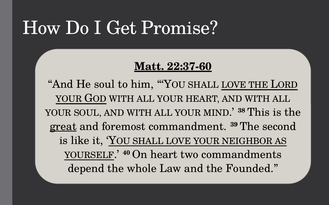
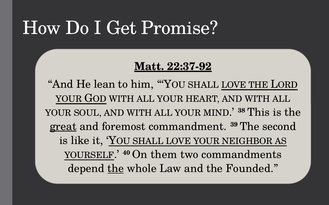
22:37-60: 22:37-60 -> 22:37-92
He soul: soul -> lean
On heart: heart -> them
the at (116, 169) underline: none -> present
